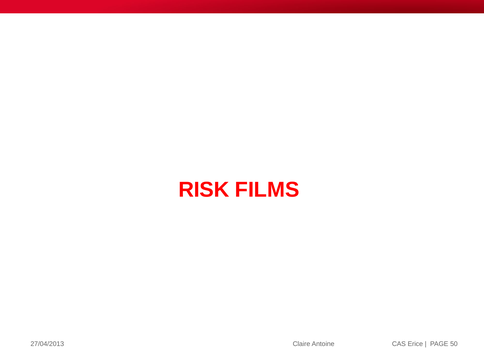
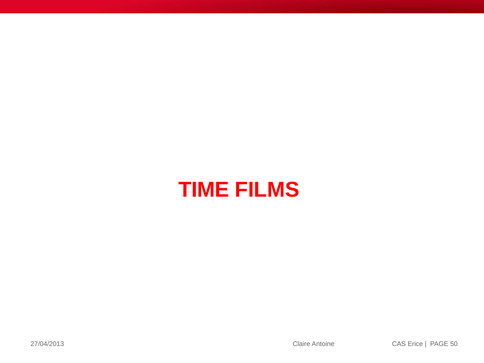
RISK: RISK -> TIME
